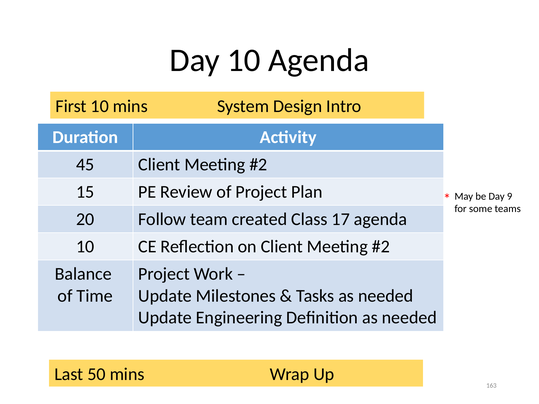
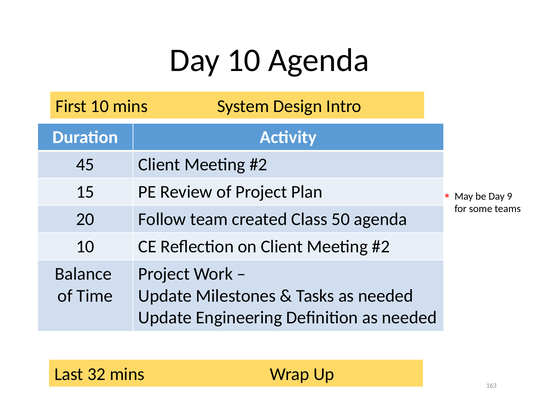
17: 17 -> 50
50: 50 -> 32
